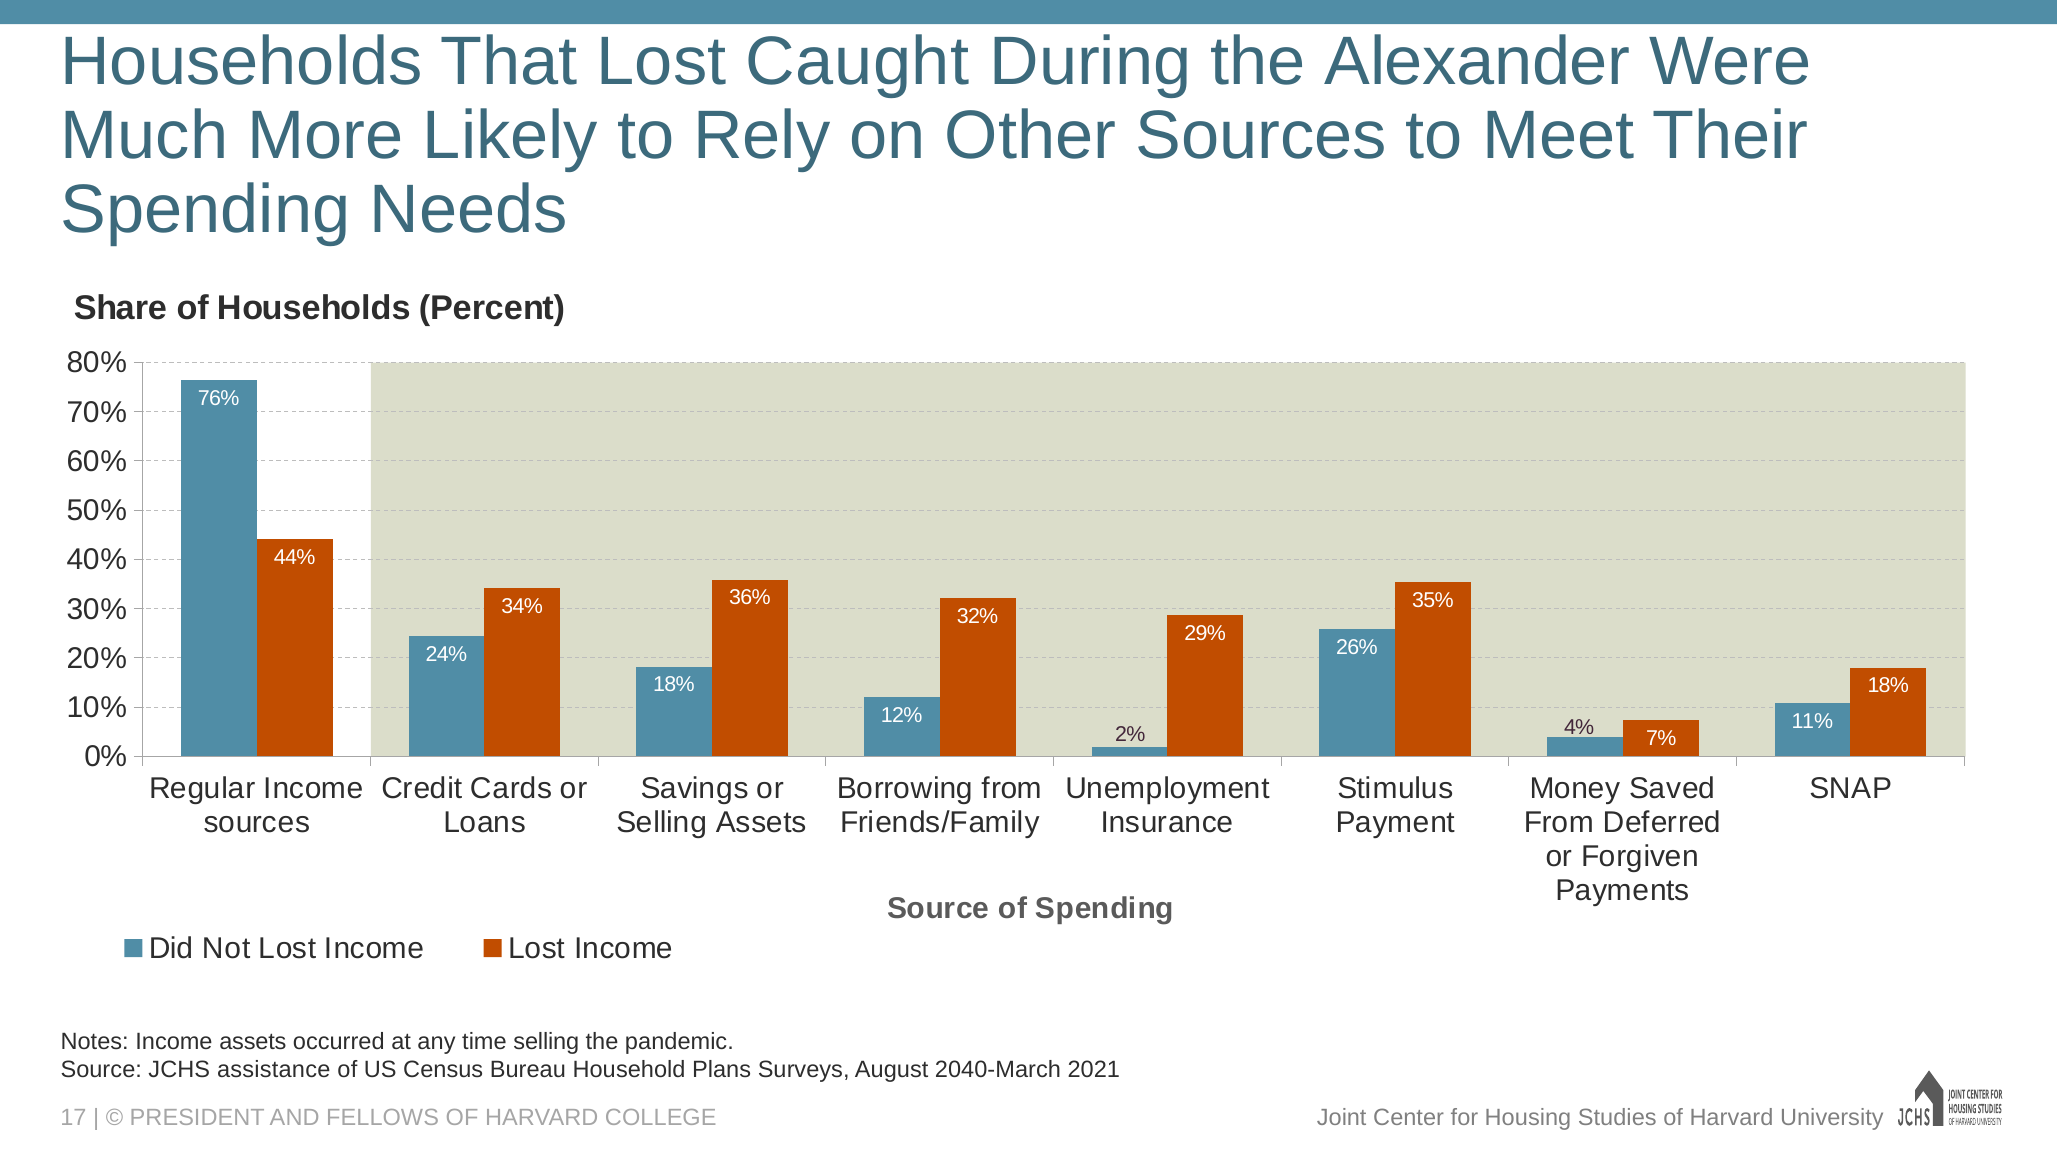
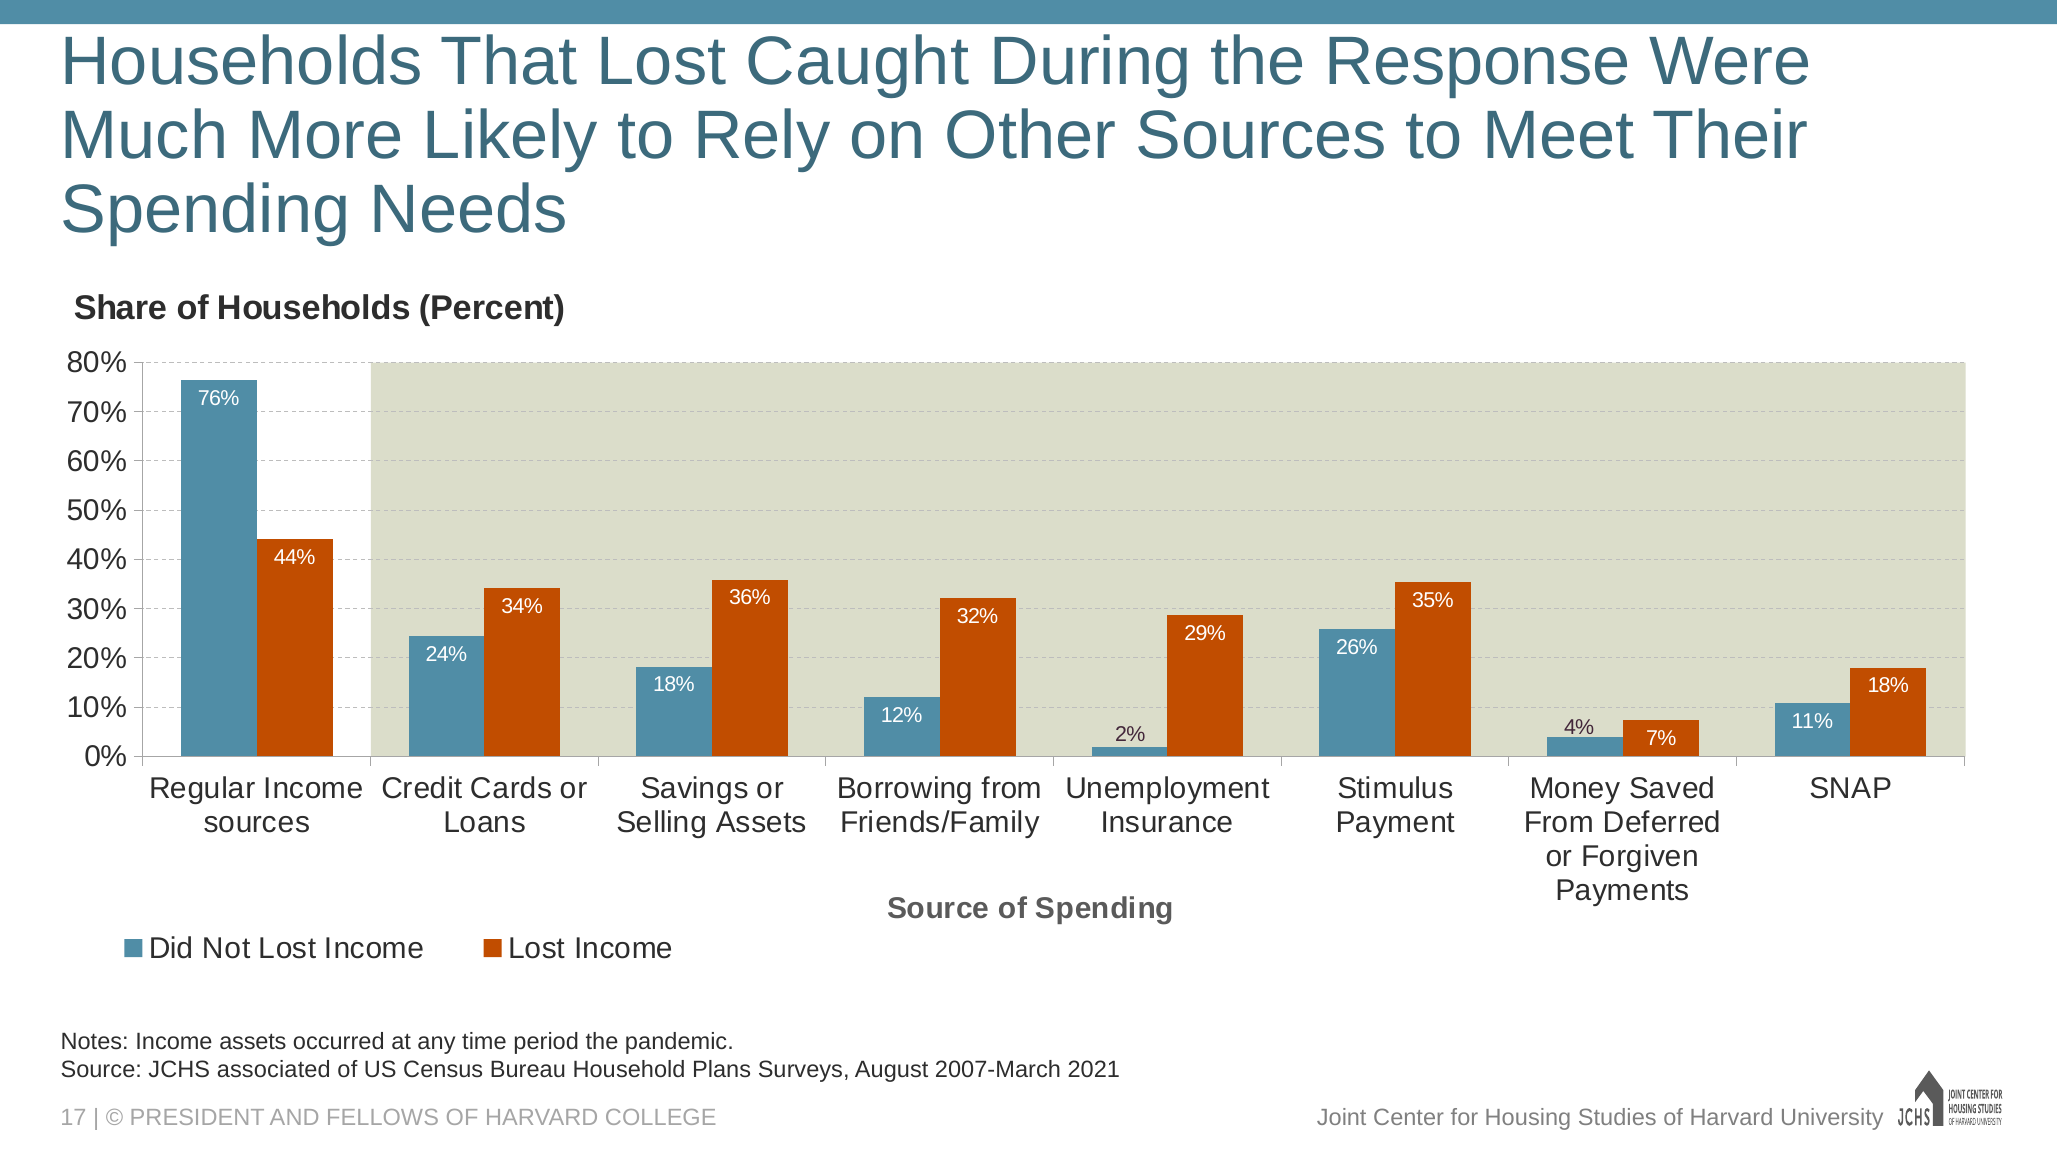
Alexander: Alexander -> Response
time selling: selling -> period
assistance: assistance -> associated
2040-March: 2040-March -> 2007-March
